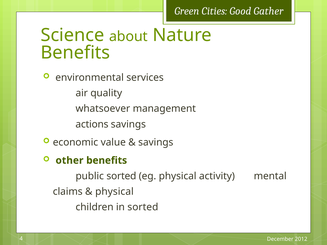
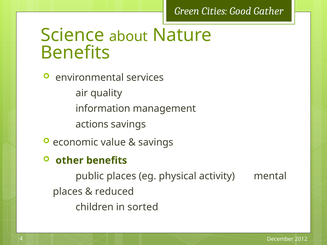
whatsoever: whatsoever -> information
public sorted: sorted -> places
claims at (68, 192): claims -> places
physical at (114, 192): physical -> reduced
